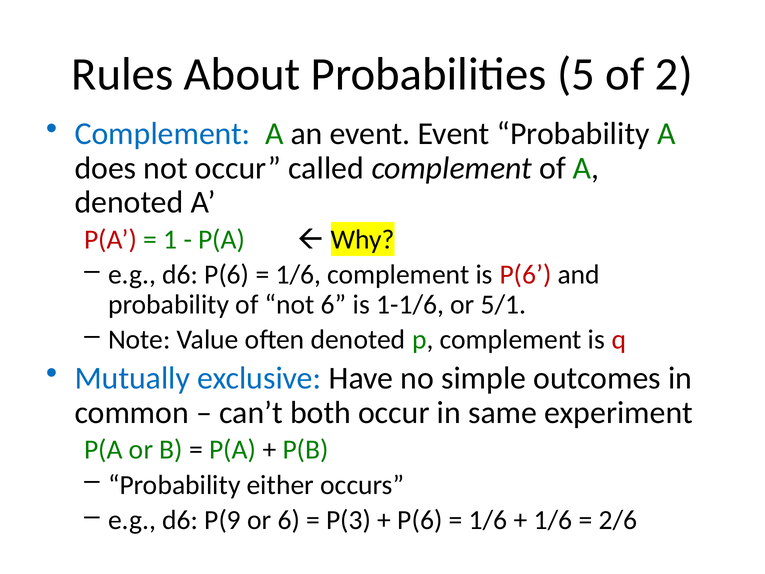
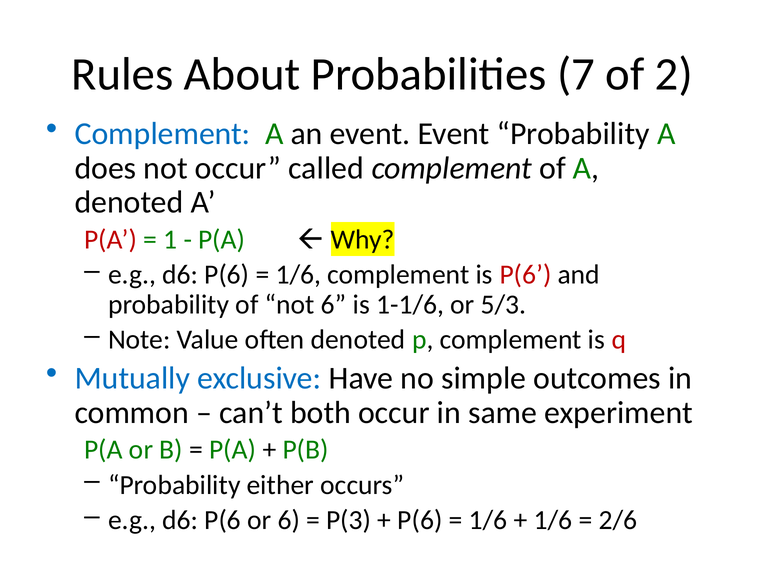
5: 5 -> 7
5/1: 5/1 -> 5/3
P(9 at (223, 520): P(9 -> P(6
